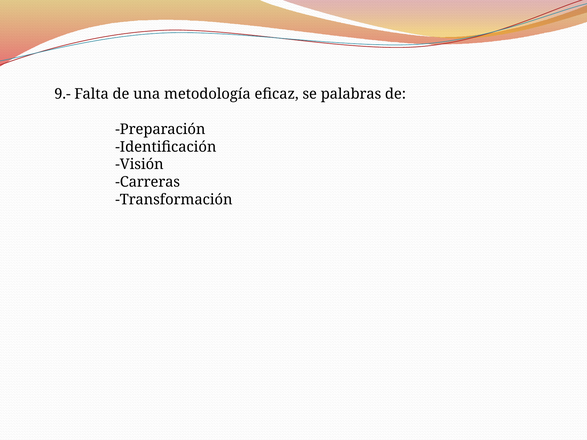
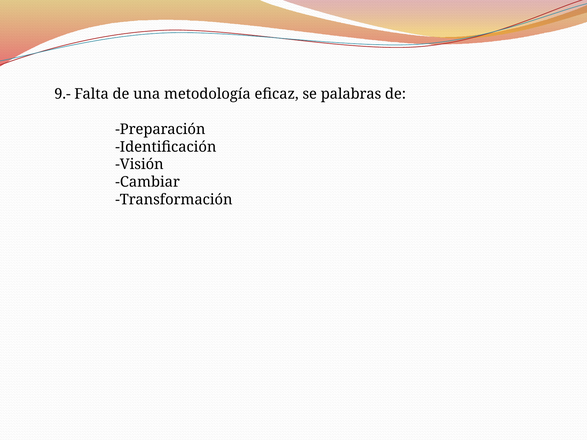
Carreras: Carreras -> Cambiar
